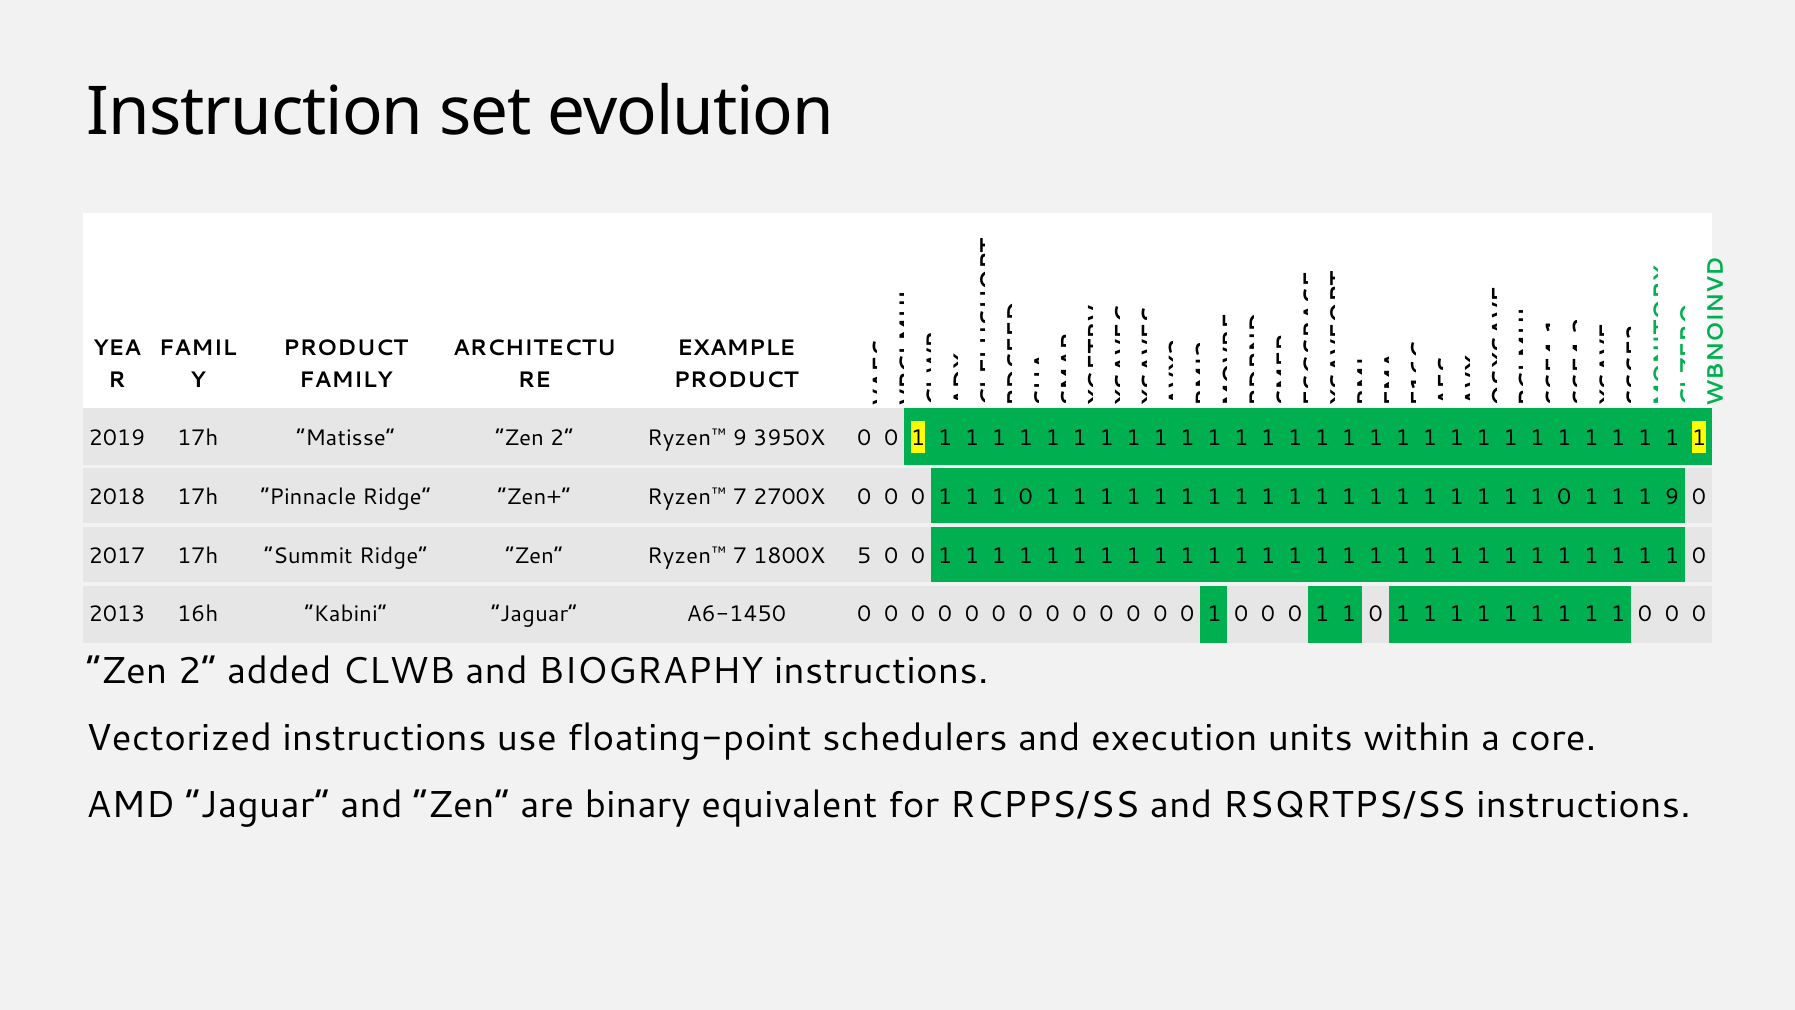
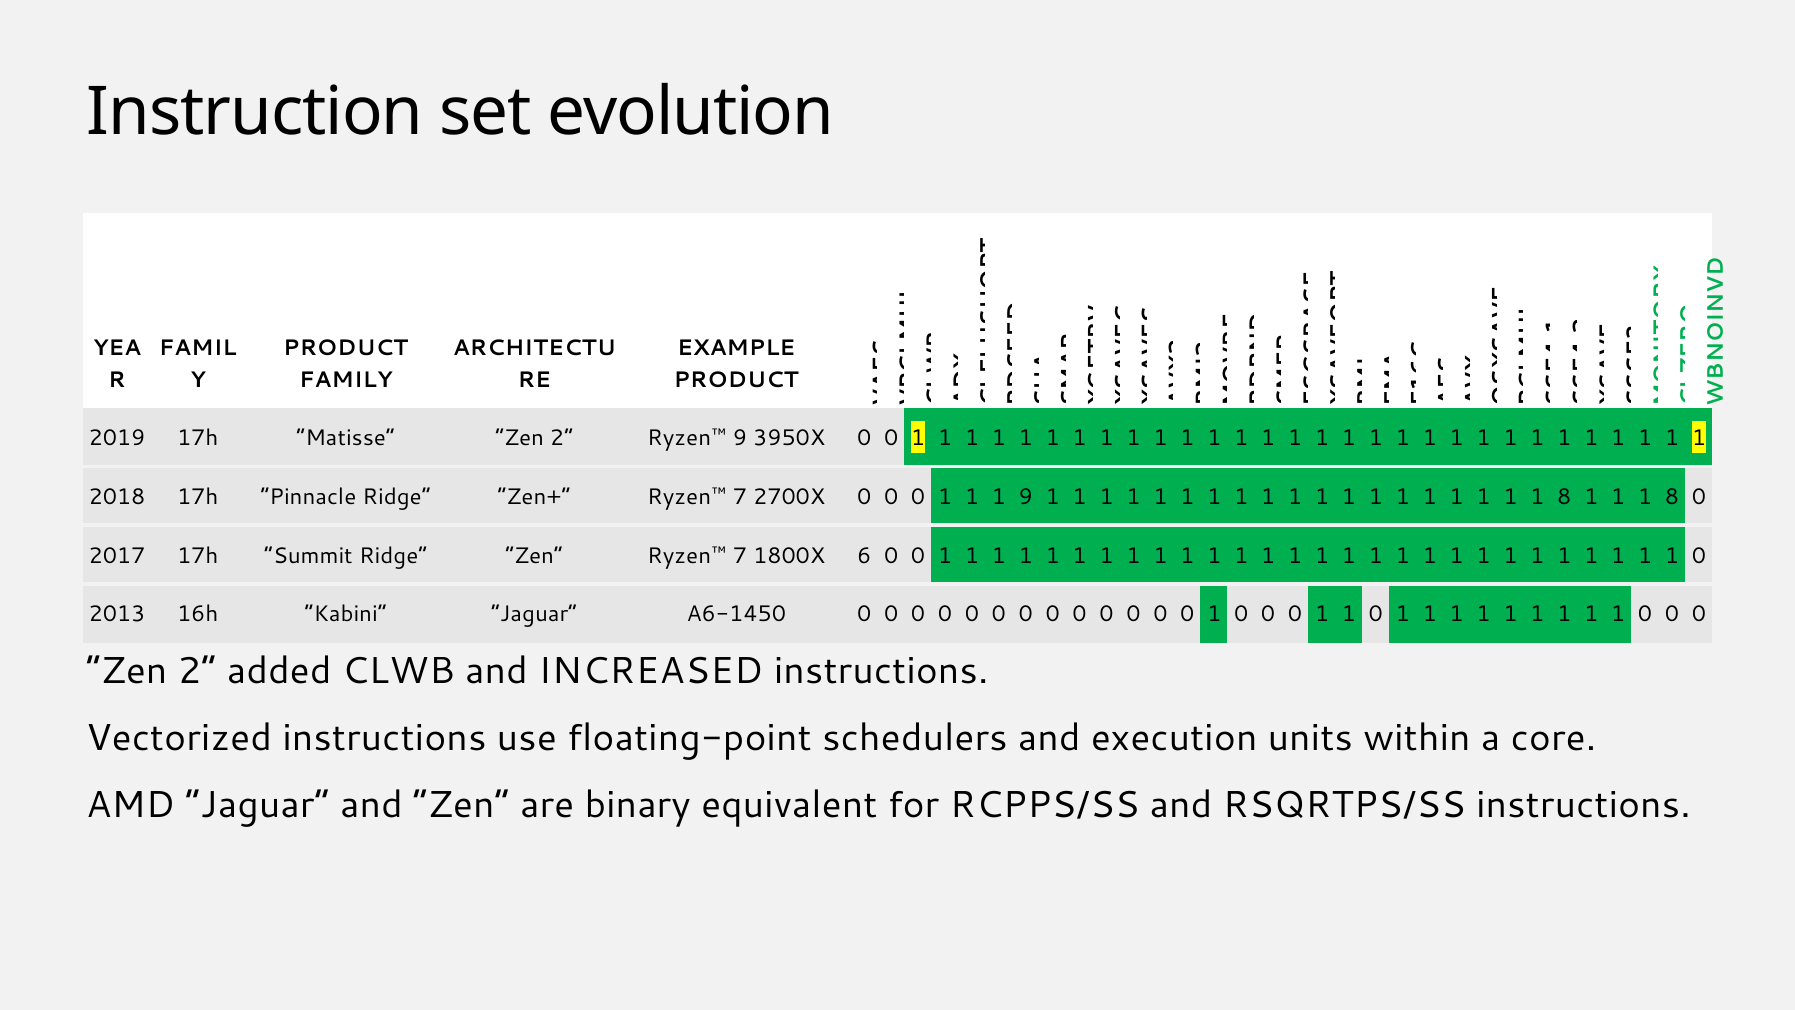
0 at (1026, 497): 0 -> 9
0 at (1564, 497): 0 -> 8
9 at (1672, 497): 9 -> 8
1800X 5: 5 -> 6
BIOGRAPHY: BIOGRAPHY -> INCREASED
